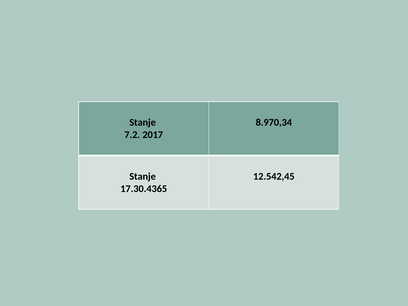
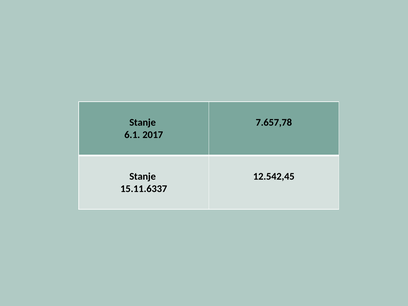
8.970,34: 8.970,34 -> 7.657,78
7.2: 7.2 -> 6.1
17.30.4365: 17.30.4365 -> 15.11.6337
